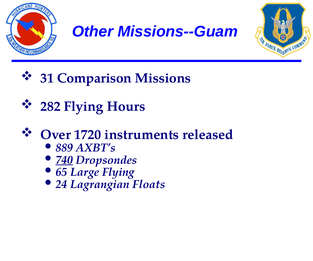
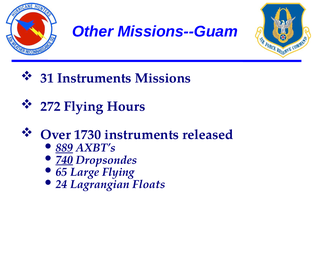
31 Comparison: Comparison -> Instruments
282: 282 -> 272
1720: 1720 -> 1730
889 underline: none -> present
